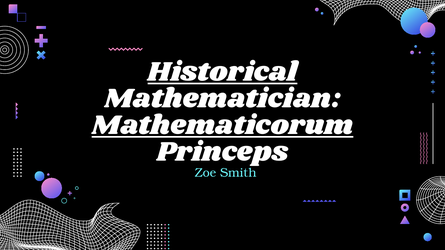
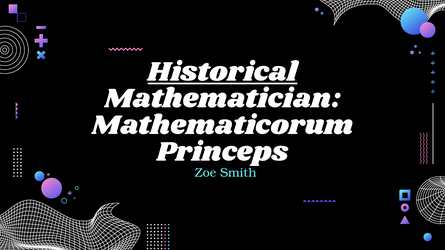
Mathematicorum underline: present -> none
